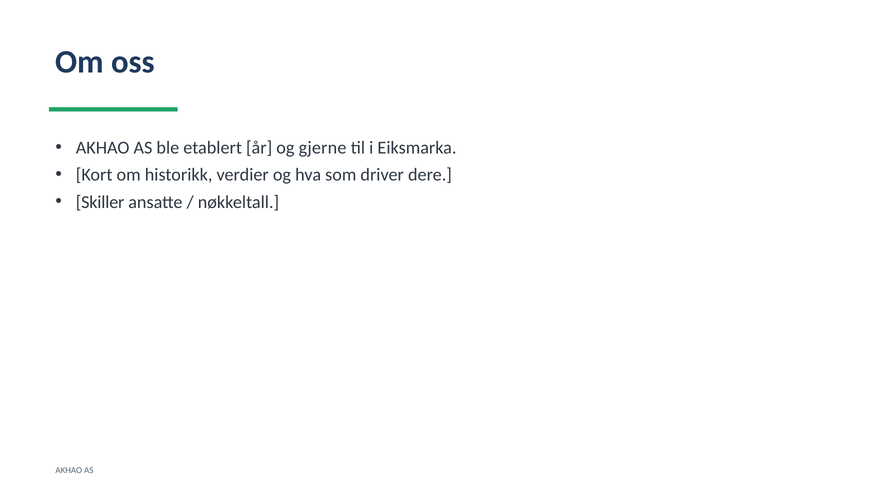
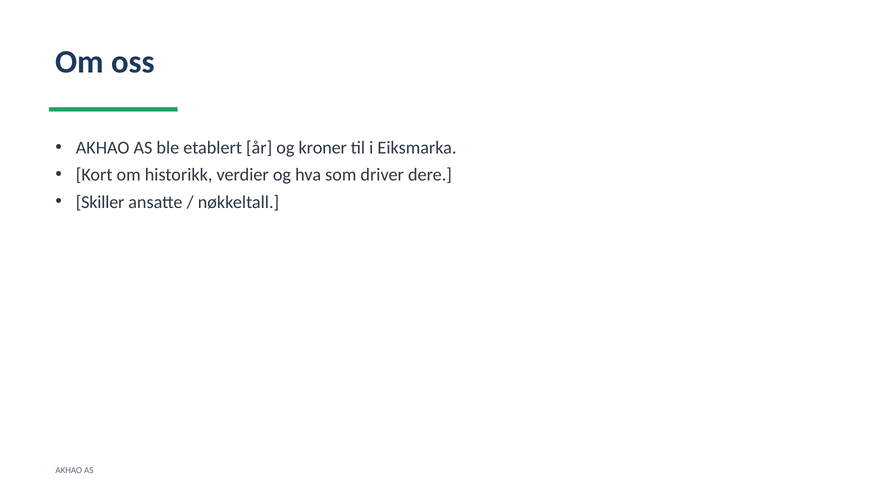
gjerne: gjerne -> kroner
